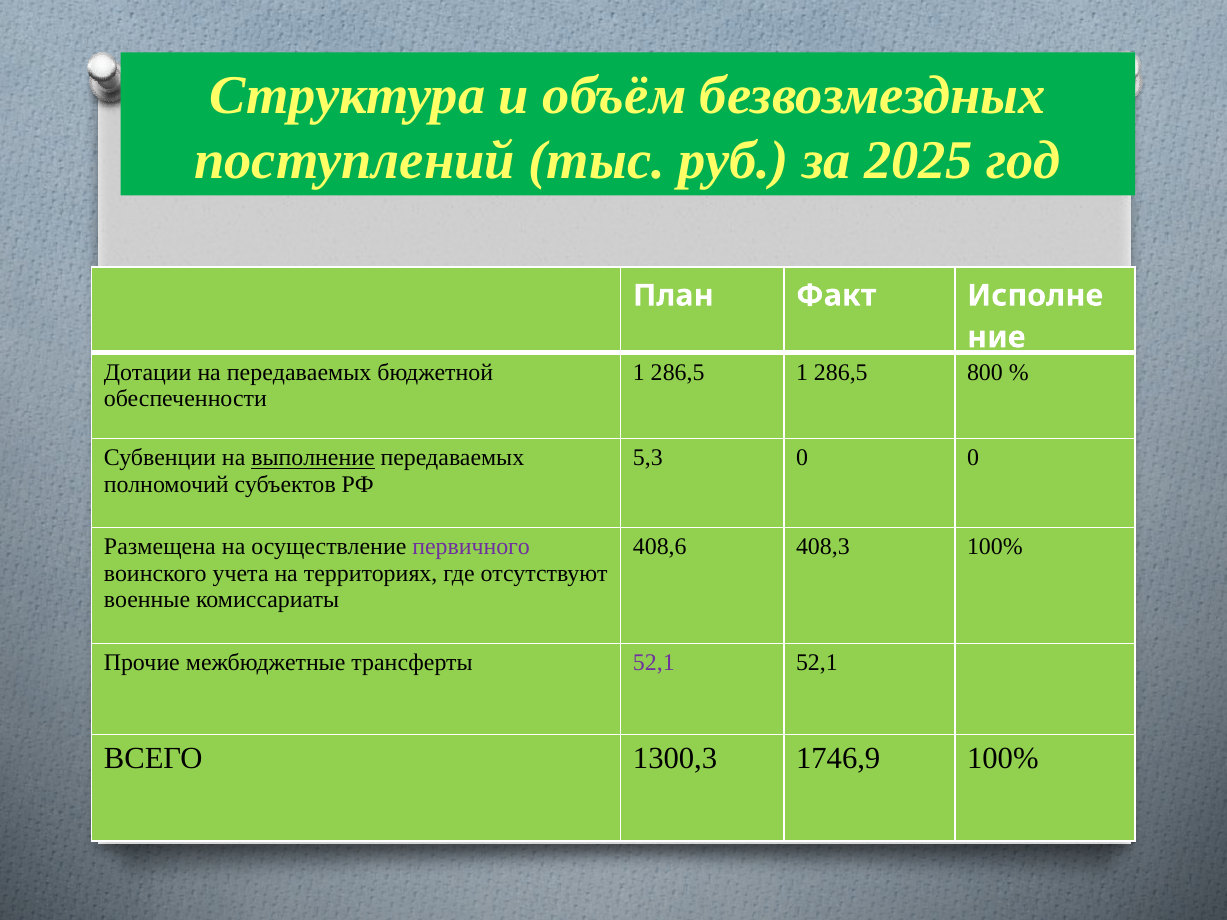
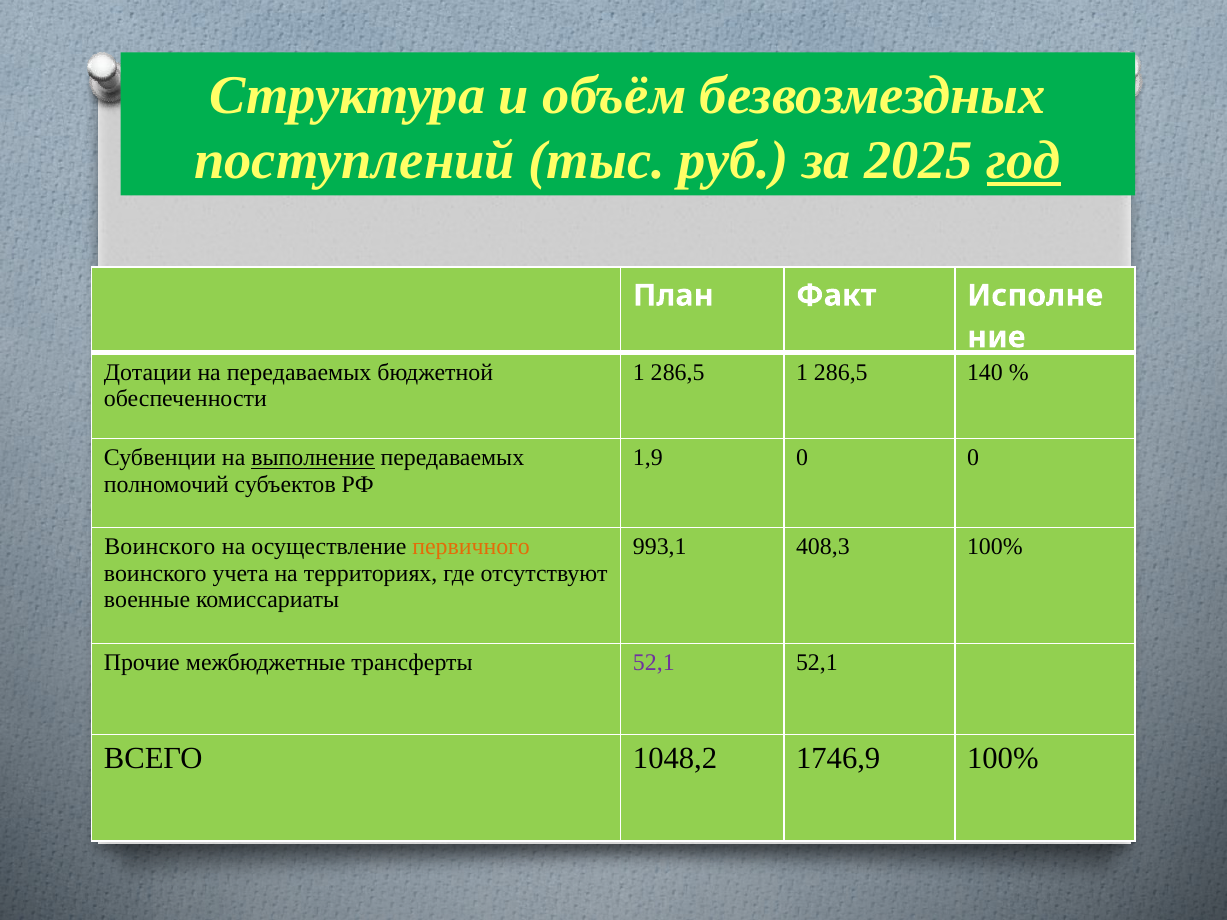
год underline: none -> present
800: 800 -> 140
5,3: 5,3 -> 1,9
Размещена at (160, 547): Размещена -> Воинского
первичного colour: purple -> orange
408,6: 408,6 -> 993,1
1300,3: 1300,3 -> 1048,2
